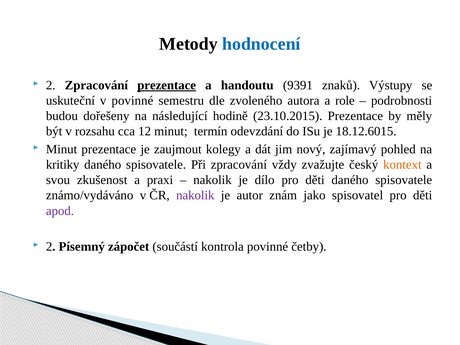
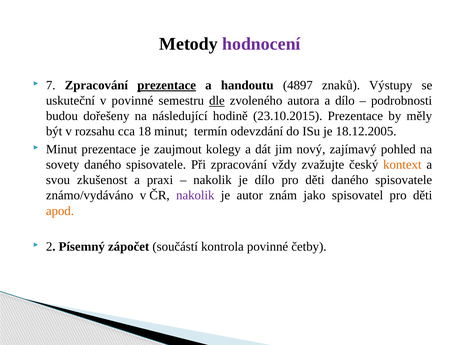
hodnocení colour: blue -> purple
2 at (51, 85): 2 -> 7
9391: 9391 -> 4897
dle underline: none -> present
a role: role -> dílo
12: 12 -> 18
18.12.6015: 18.12.6015 -> 18.12.2005
kritiky: kritiky -> sovety
apod colour: purple -> orange
